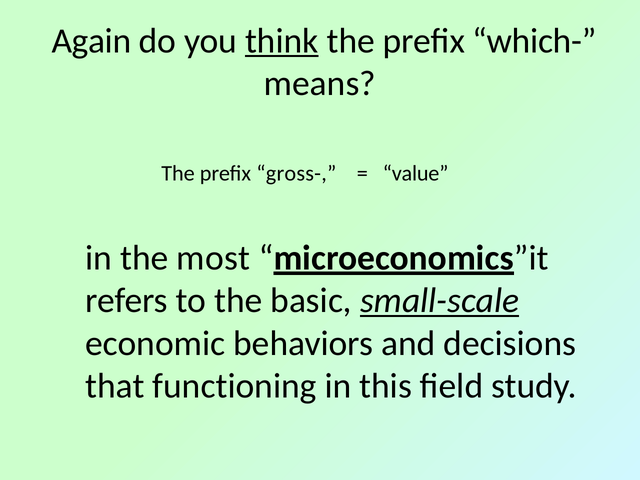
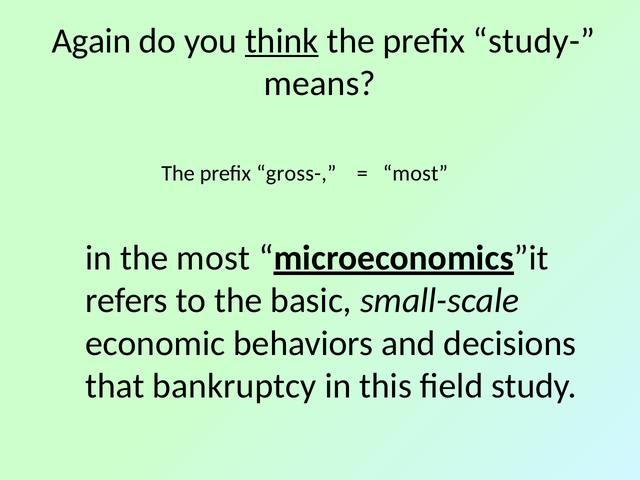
which-: which- -> study-
value at (416, 174): value -> most
small-scale underline: present -> none
functioning: functioning -> bankruptcy
